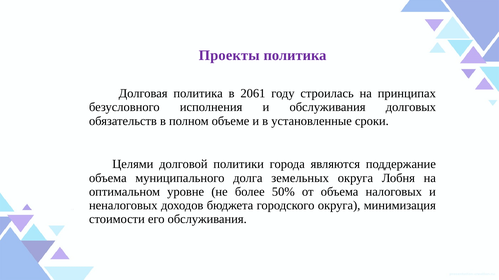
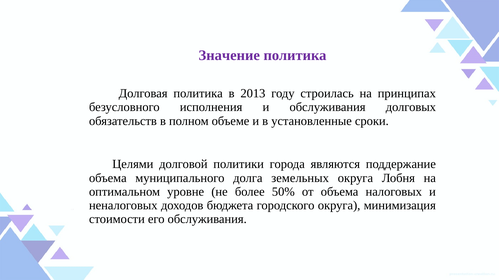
Проекты: Проекты -> Значение
2061: 2061 -> 2013
